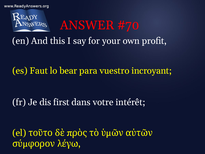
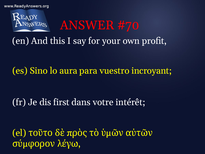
Faut: Faut -> Sino
bear: bear -> aura
